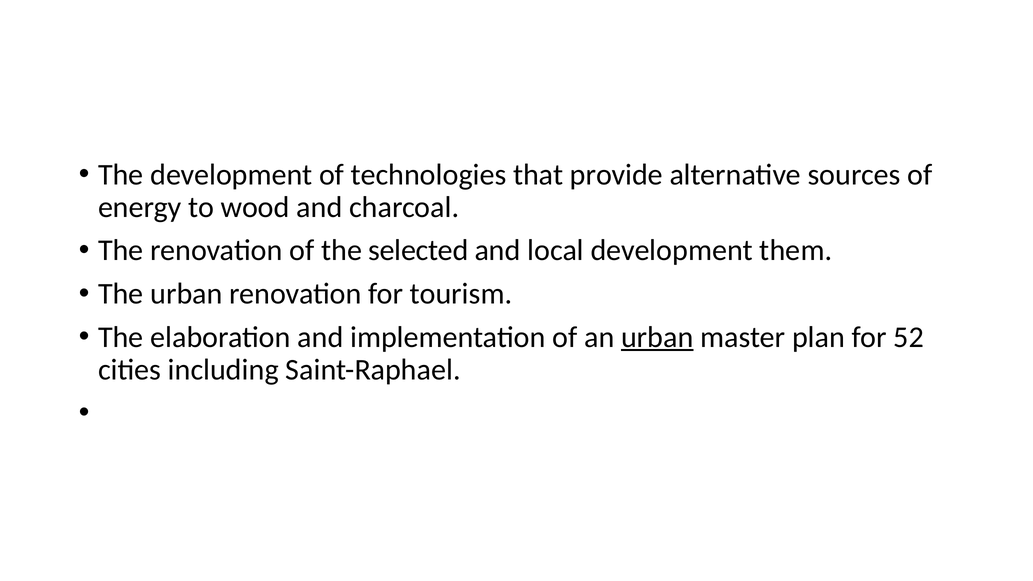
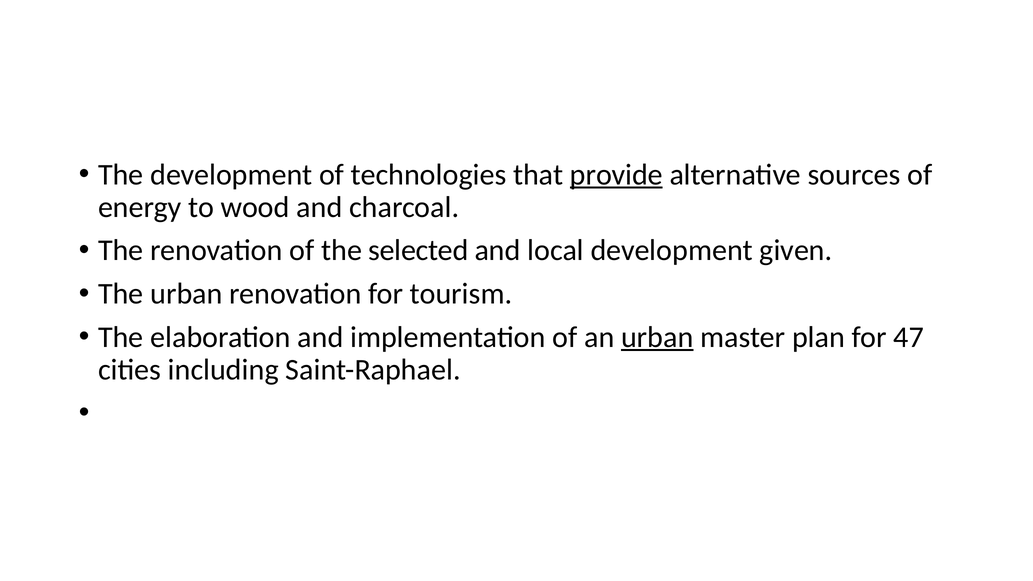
provide underline: none -> present
them: them -> given
52: 52 -> 47
